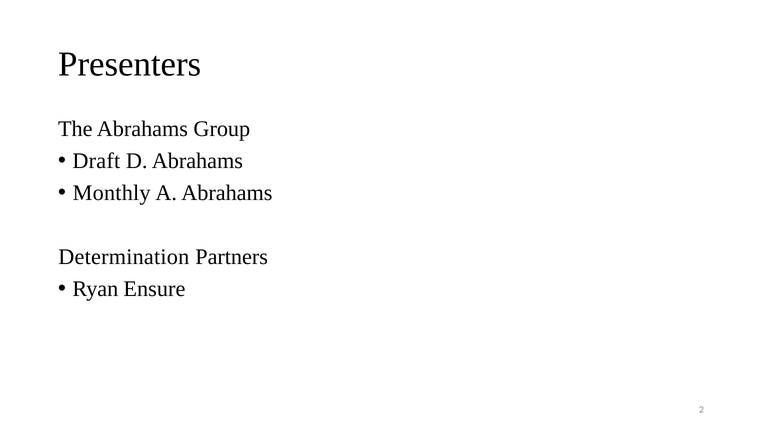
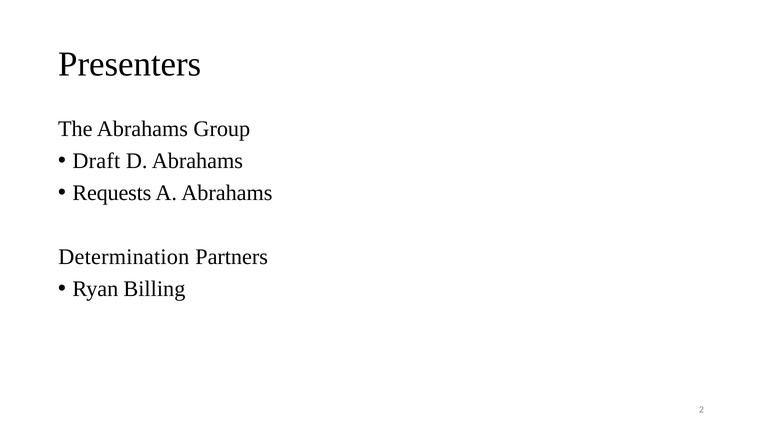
Monthly: Monthly -> Requests
Ensure: Ensure -> Billing
